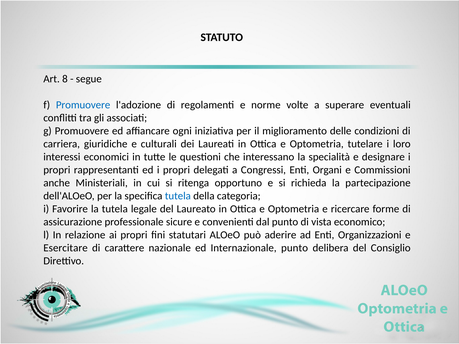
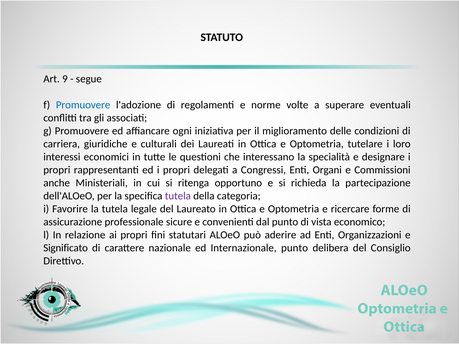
8: 8 -> 9
tutela at (178, 196) colour: blue -> purple
Esercitare: Esercitare -> Significato
